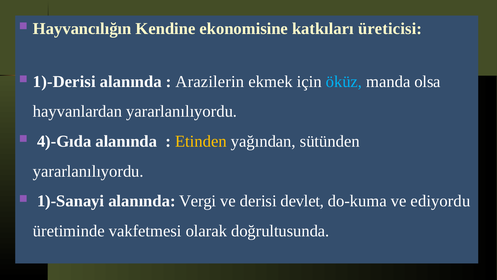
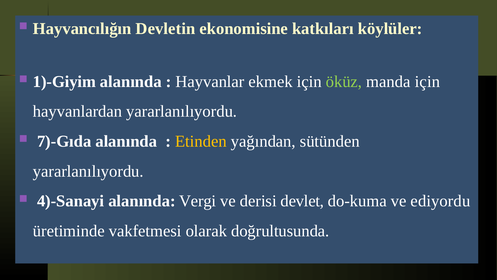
Kendine: Kendine -> Devletin
üreticisi: üreticisi -> köylüler
1)-Derisi: 1)-Derisi -> 1)-Giyim
Arazilerin: Arazilerin -> Hayvanlar
öküz colour: light blue -> light green
manda olsa: olsa -> için
4)-Gıda: 4)-Gıda -> 7)-Gıda
1)-Sanayi: 1)-Sanayi -> 4)-Sanayi
